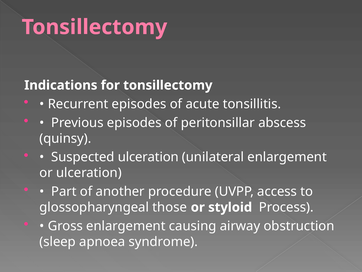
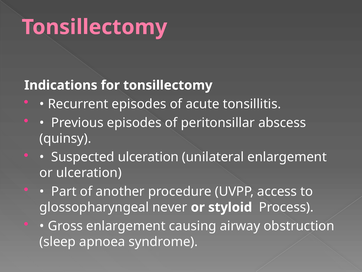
those: those -> never
